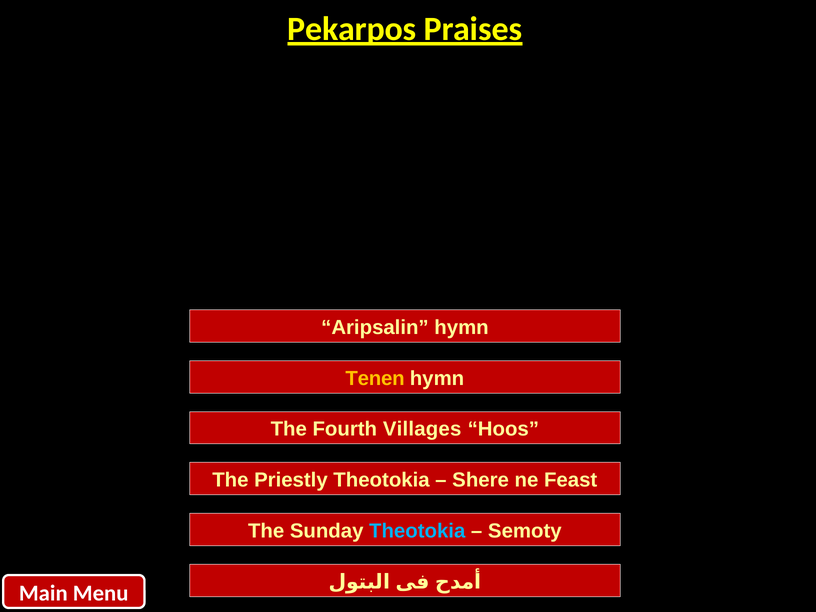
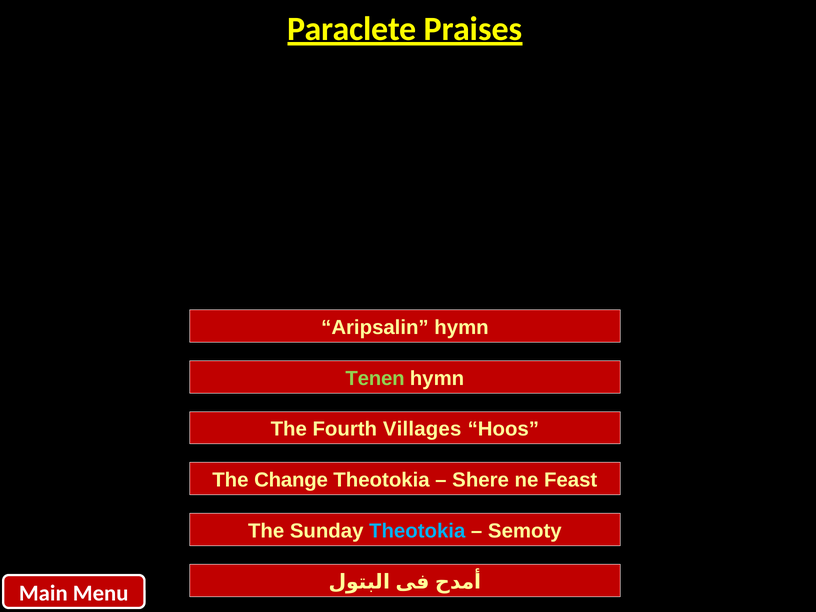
Pekarpos: Pekarpos -> Paraclete
Tenen colour: yellow -> light green
Priestly: Priestly -> Change
